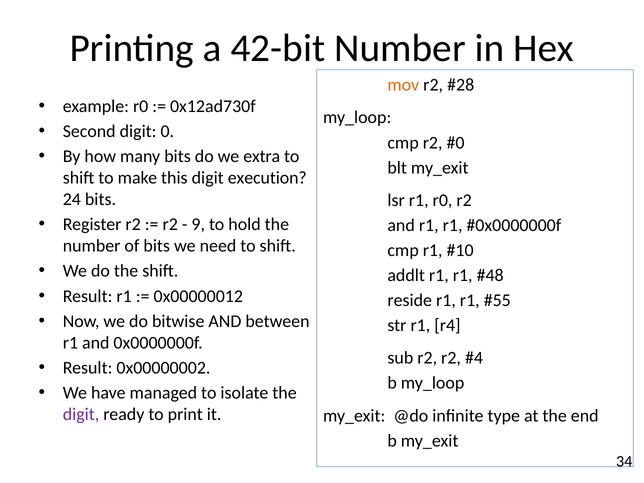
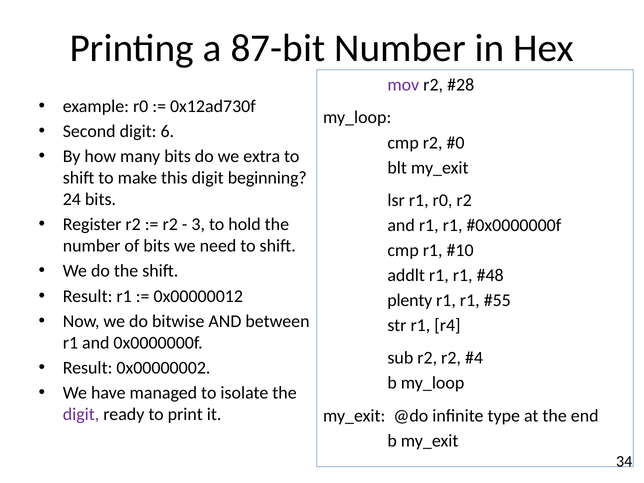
42-bit: 42-bit -> 87-bit
mov colour: orange -> purple
0: 0 -> 6
execution: execution -> beginning
9: 9 -> 3
reside: reside -> plenty
